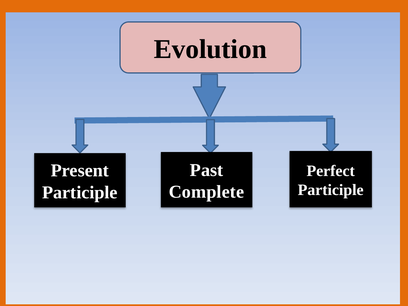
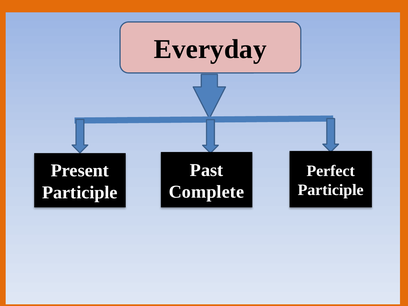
Evolution: Evolution -> Everyday
